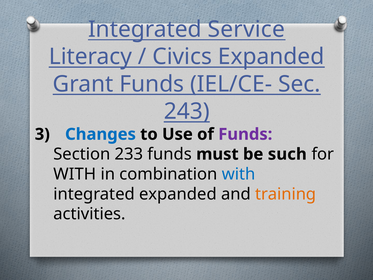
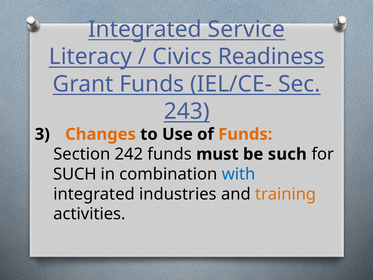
Civics Expanded: Expanded -> Readiness
Changes colour: blue -> orange
Funds at (245, 134) colour: purple -> orange
233: 233 -> 242
WITH at (75, 174): WITH -> SUCH
integrated expanded: expanded -> industries
